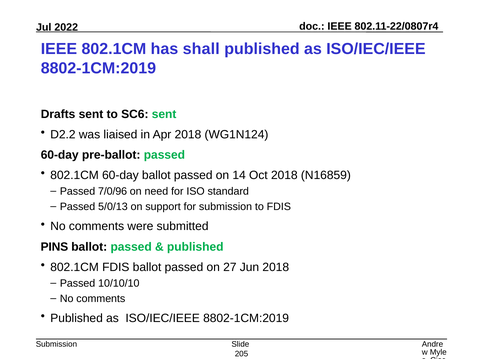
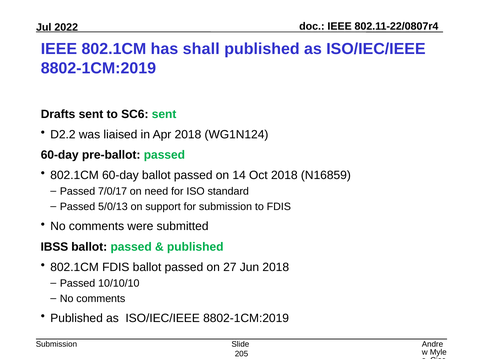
7/0/96: 7/0/96 -> 7/0/17
PINS: PINS -> IBSS
